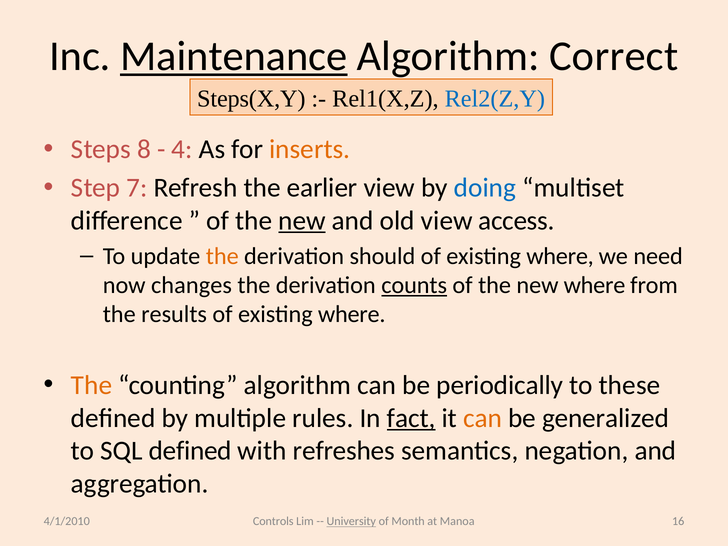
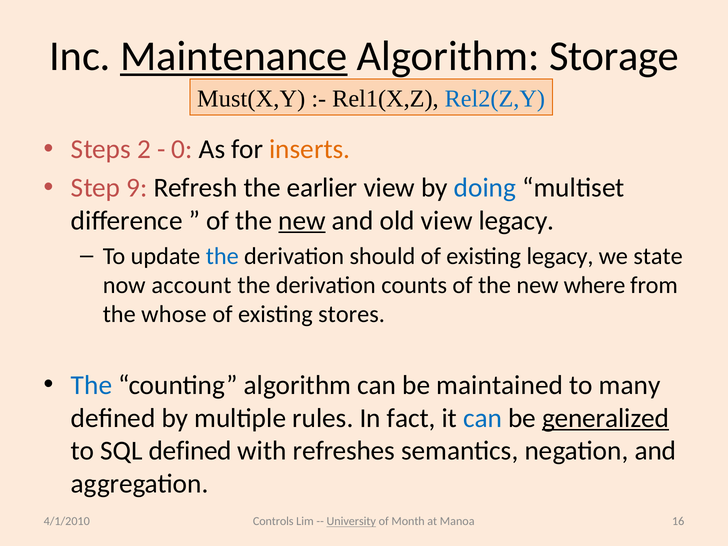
Correct: Correct -> Storage
Steps(X,Y: Steps(X,Y -> Must(X,Y
8: 8 -> 2
4: 4 -> 0
7: 7 -> 9
view access: access -> legacy
the at (222, 256) colour: orange -> blue
where at (560, 256): where -> legacy
need: need -> state
changes: changes -> account
counts underline: present -> none
results: results -> whose
where at (352, 314): where -> stores
The at (92, 385) colour: orange -> blue
periodically: periodically -> maintained
these: these -> many
fact underline: present -> none
can at (483, 418) colour: orange -> blue
generalized underline: none -> present
